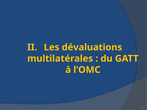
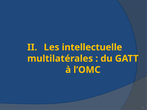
dévaluations: dévaluations -> intellectuelle
